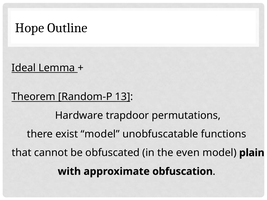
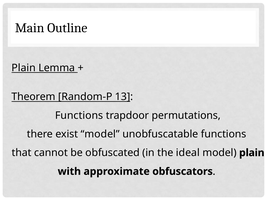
Hope: Hope -> Main
Ideal at (24, 68): Ideal -> Plain
Hardware at (79, 116): Hardware -> Functions
even: even -> ideal
obfuscation: obfuscation -> obfuscators
